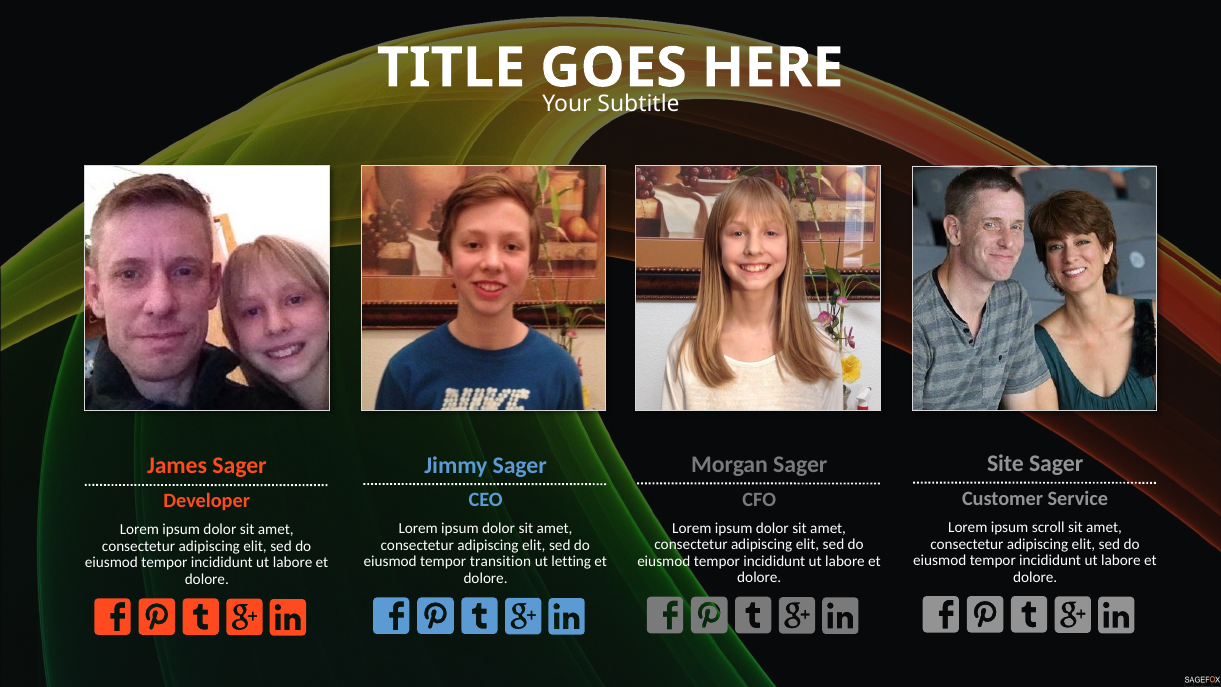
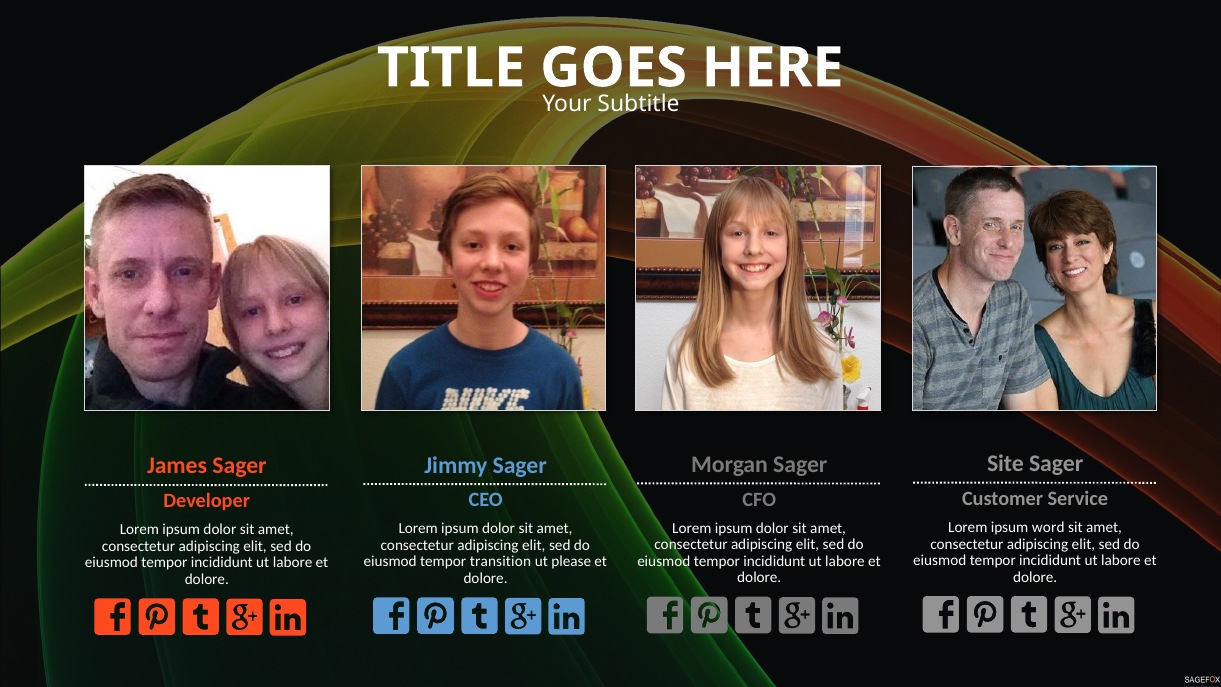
scroll: scroll -> word
letting: letting -> please
